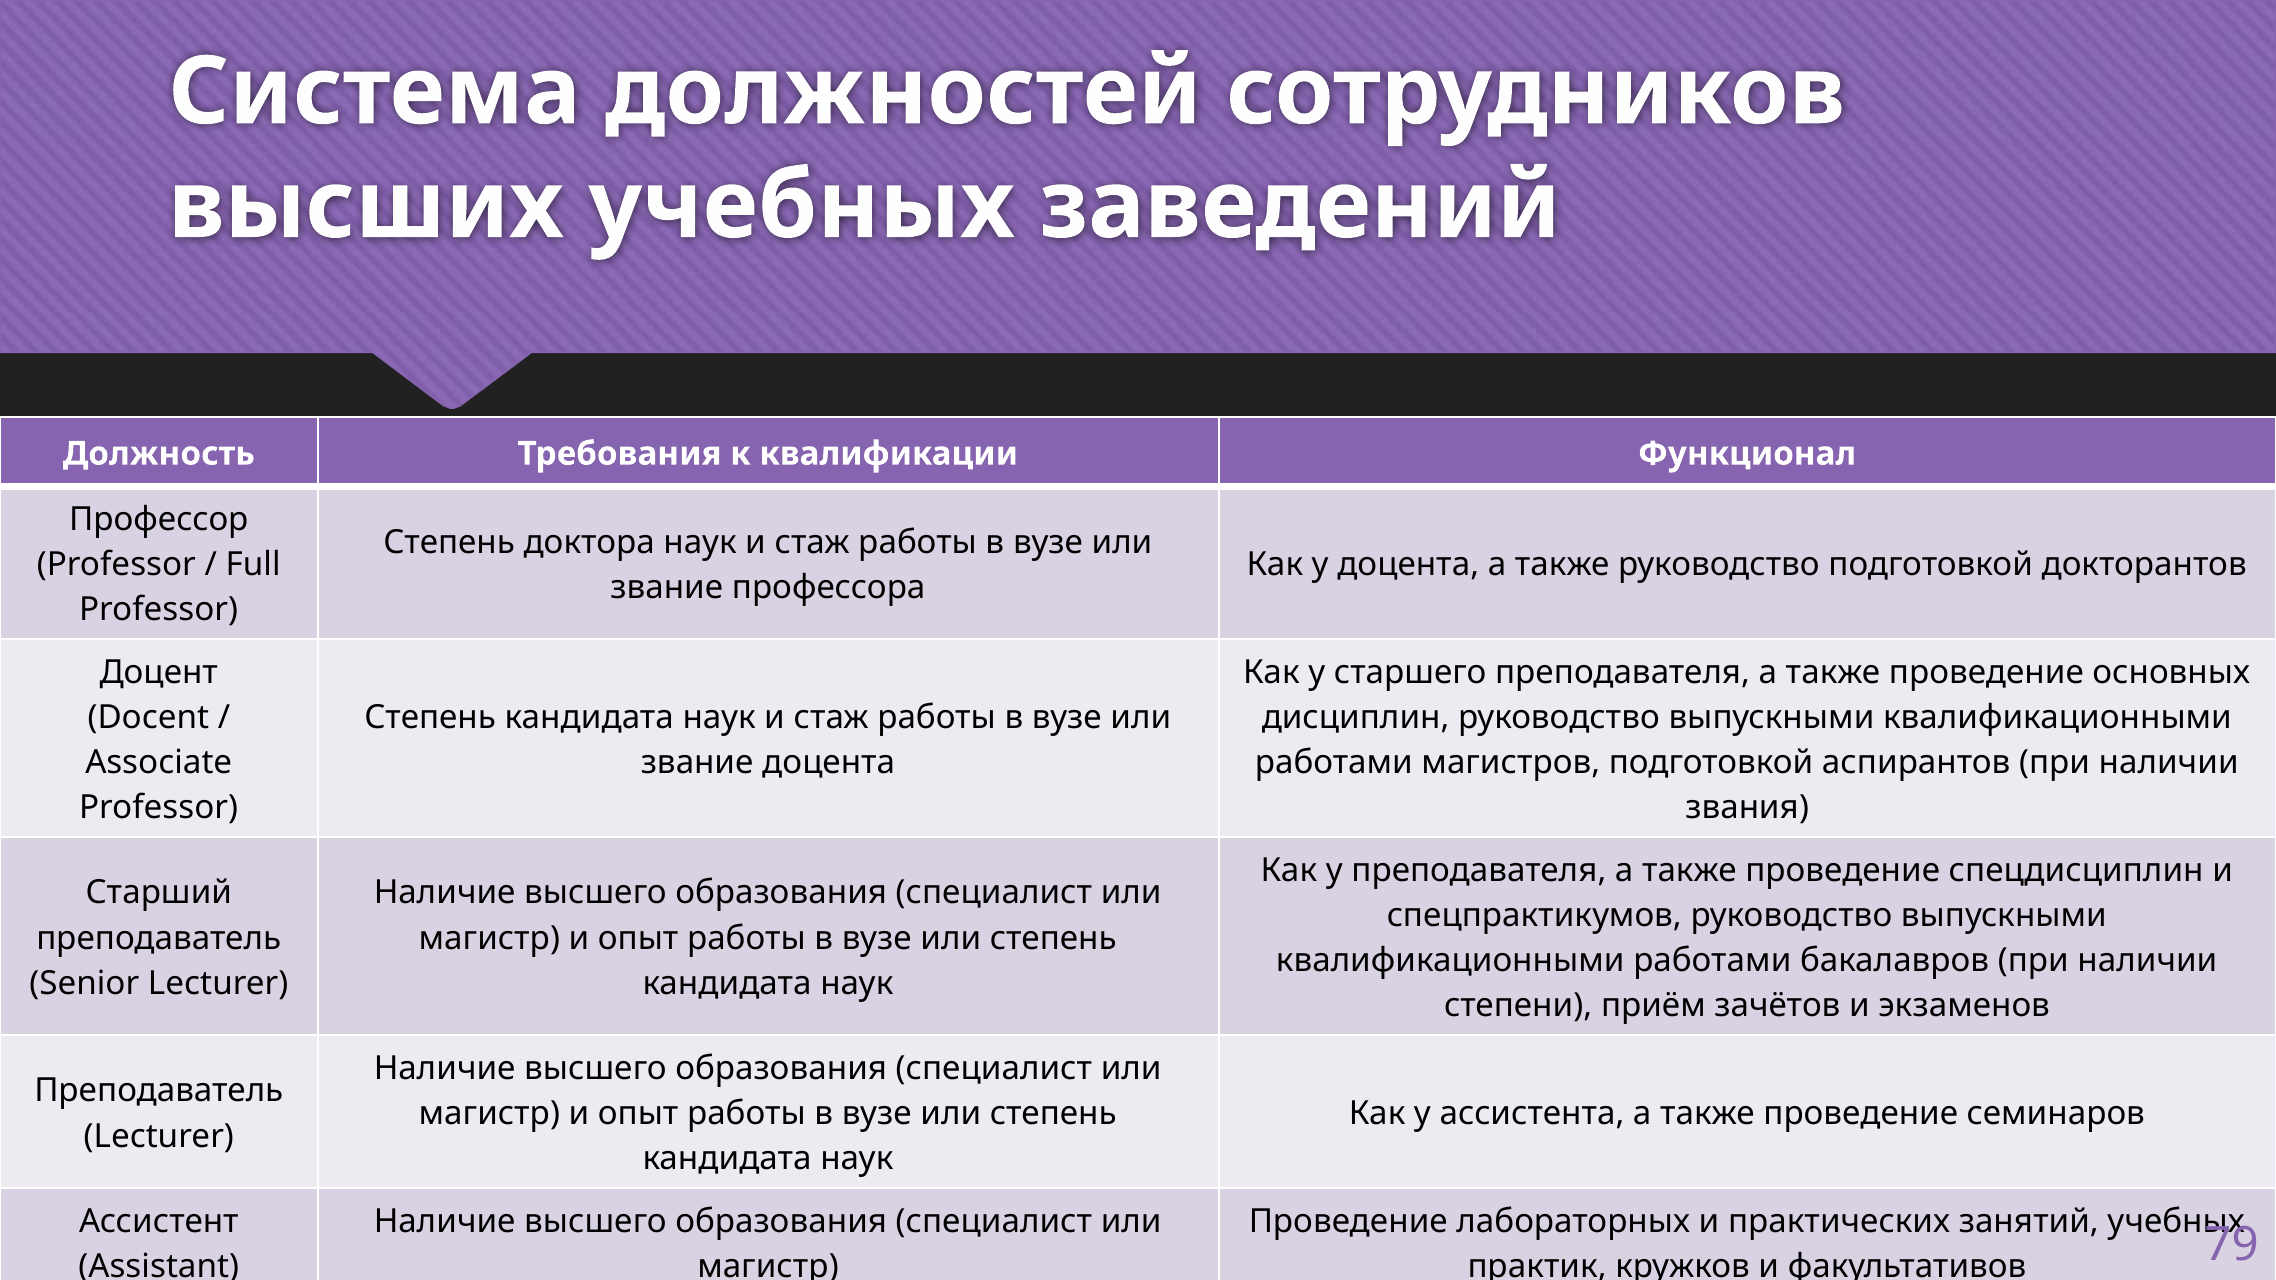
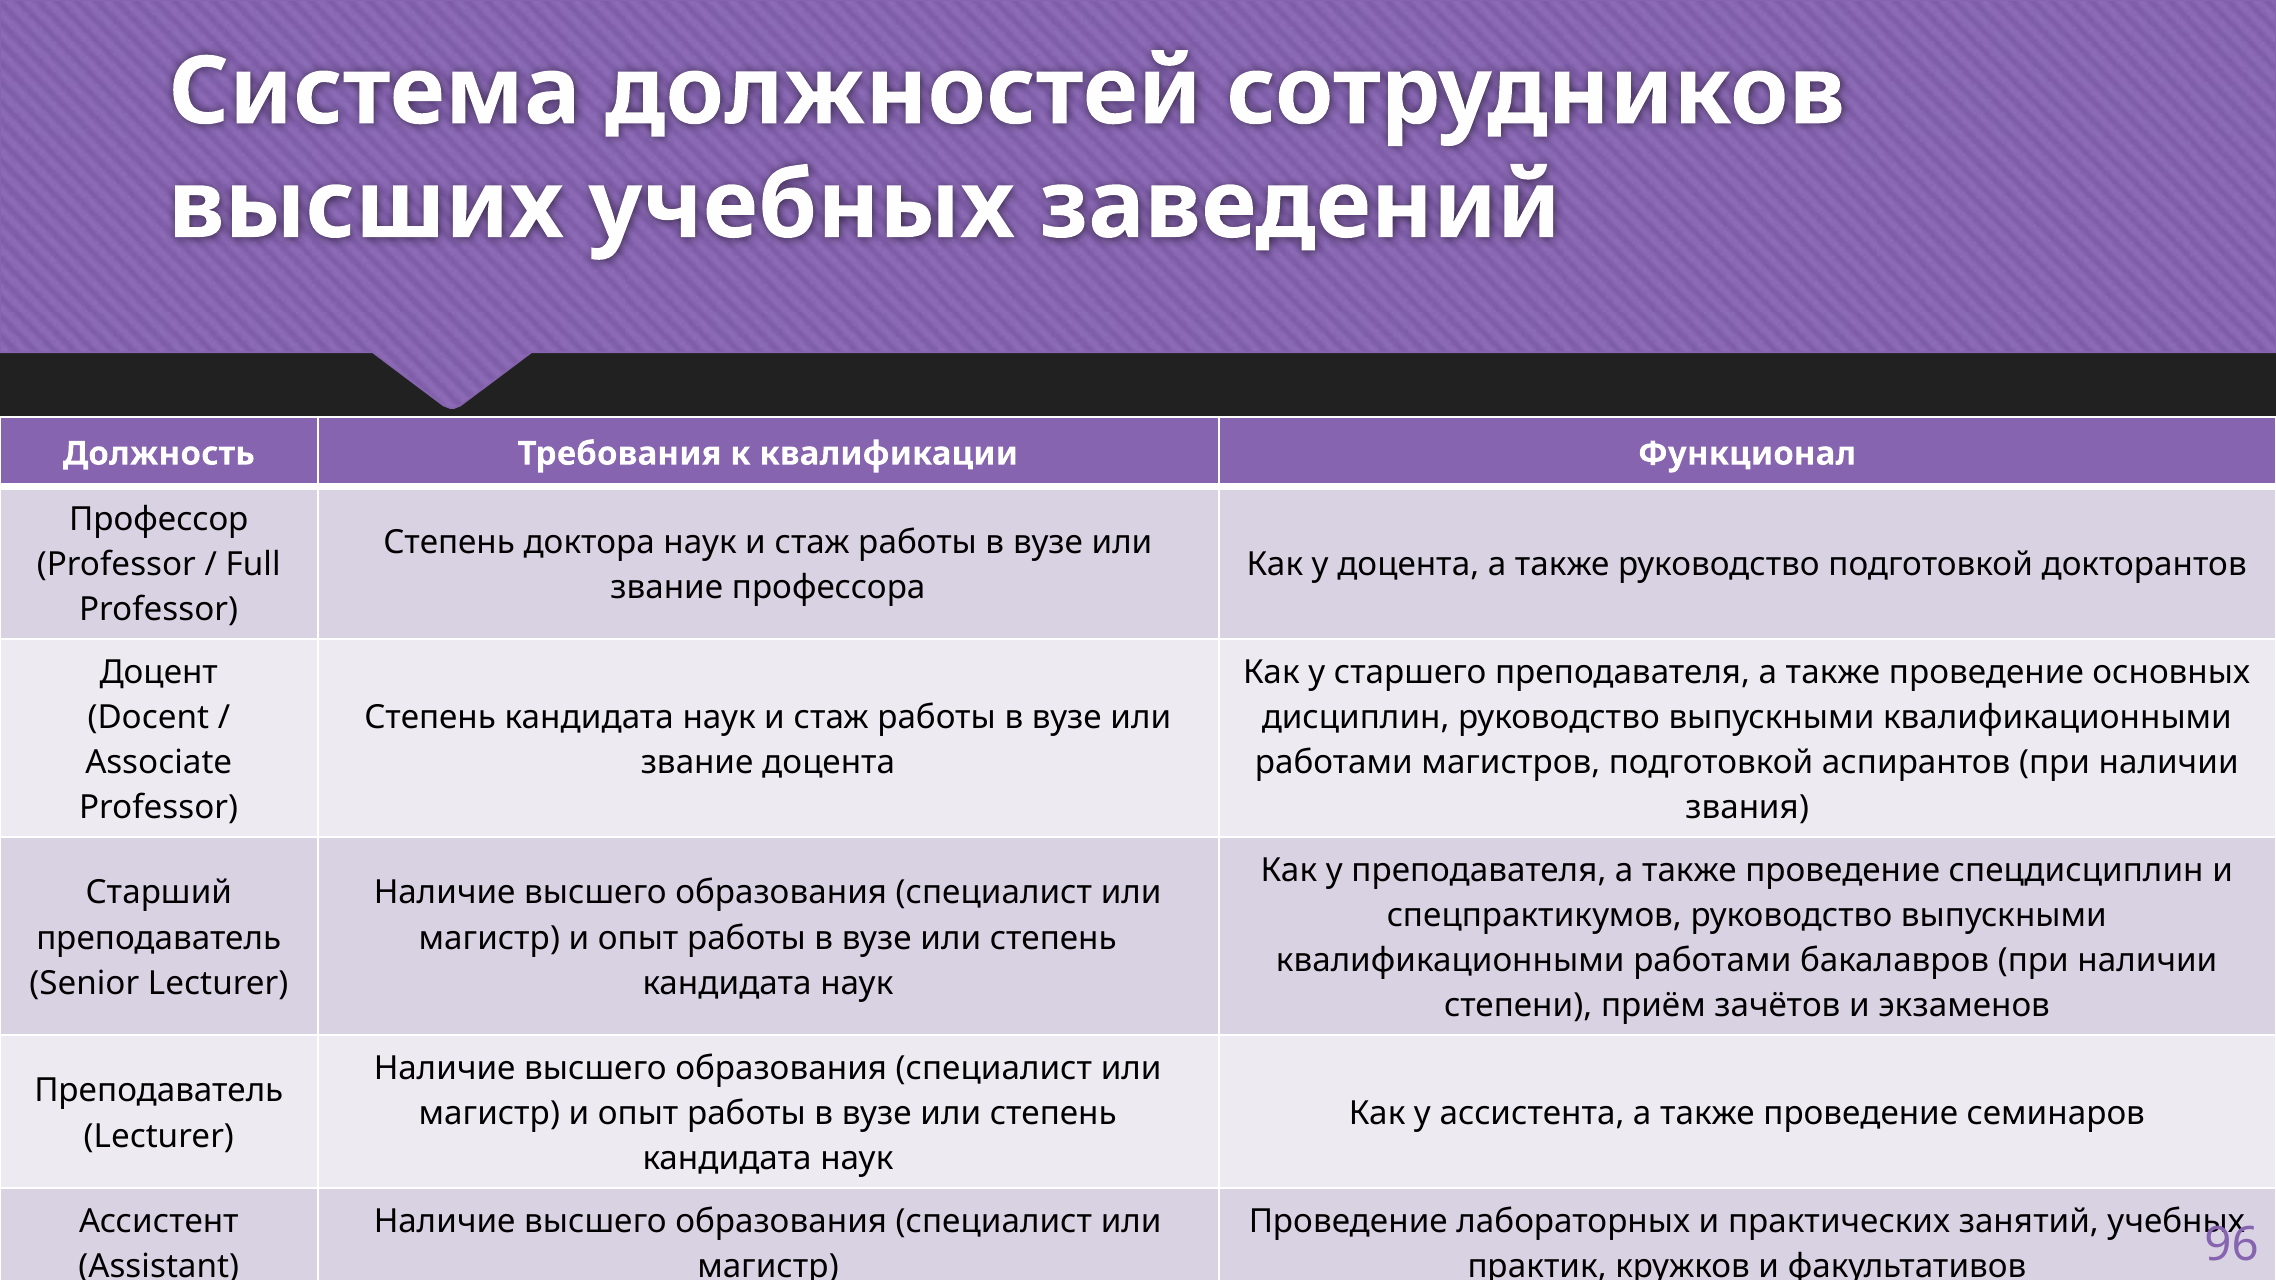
79: 79 -> 96
